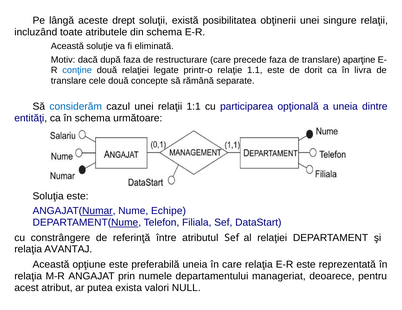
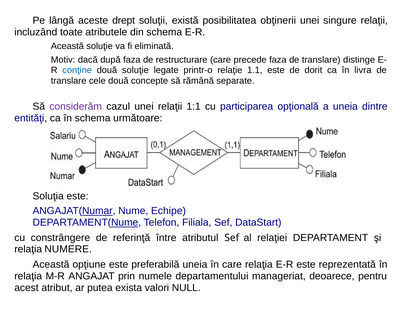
aparţine: aparţine -> distinge
două relaţiei: relaţiei -> soluţie
considerăm colour: blue -> purple
AVANTAJ: AVANTAJ -> NUMERE
